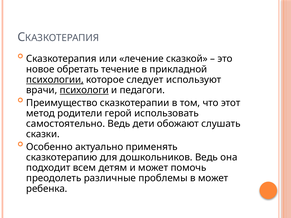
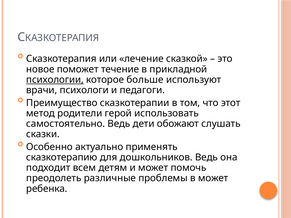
обретать: обретать -> поможет
следует: следует -> больше
психологи underline: present -> none
